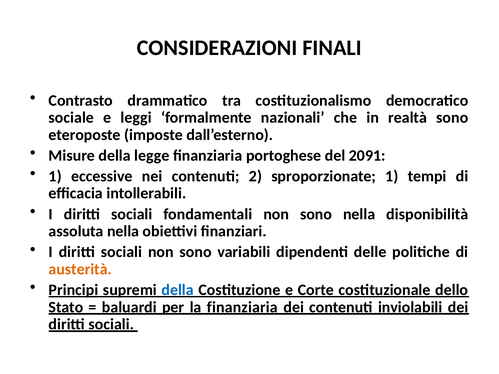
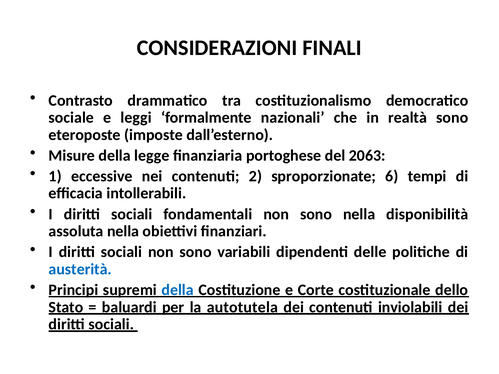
2091: 2091 -> 2063
sproporzionate 1: 1 -> 6
austerità colour: orange -> blue
la finanziaria: finanziaria -> autotutela
